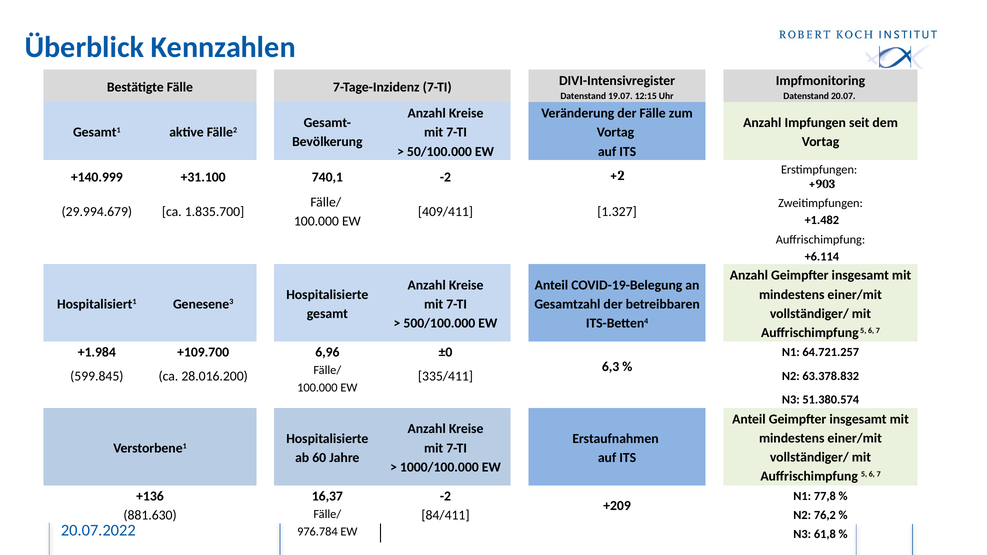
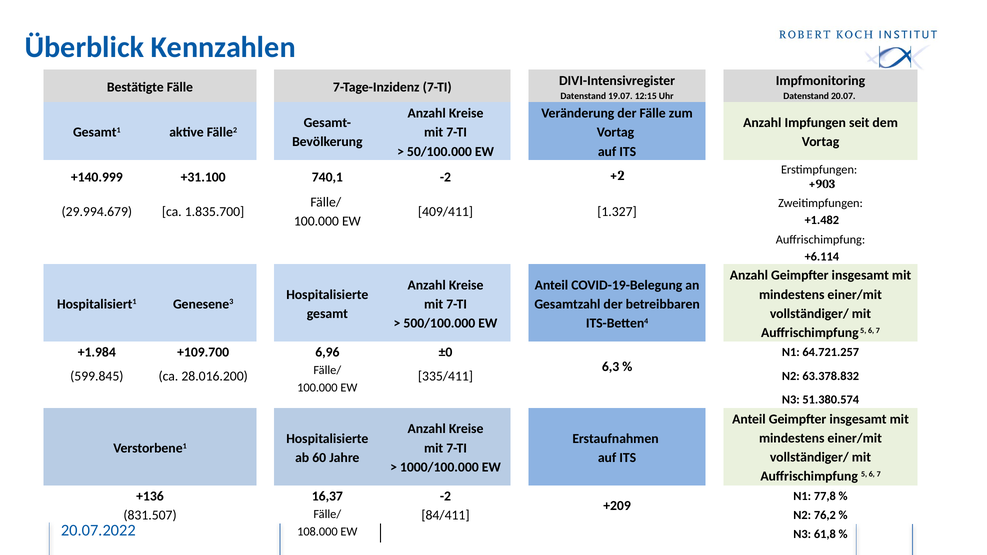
881.630: 881.630 -> 831.507
976.784: 976.784 -> 108.000
